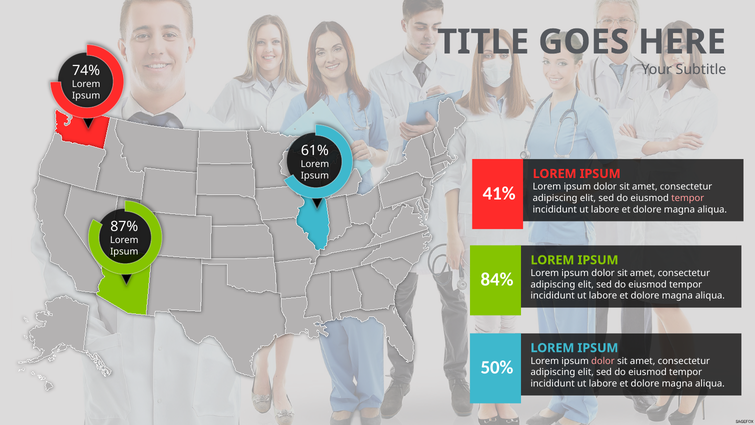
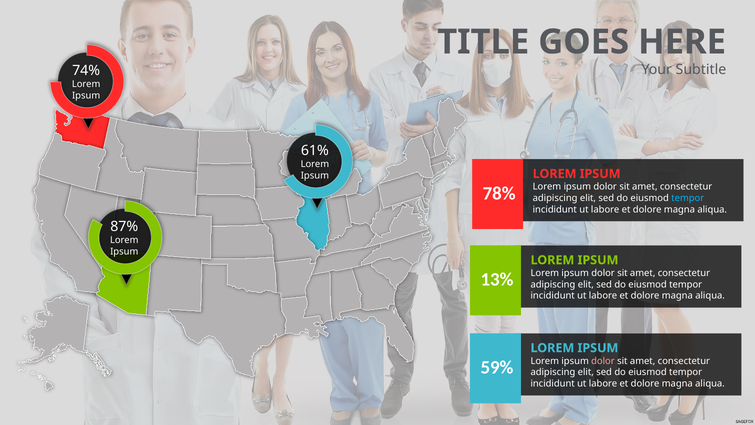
41%: 41% -> 78%
tempor at (688, 198) colour: pink -> light blue
84%: 84% -> 13%
50%: 50% -> 59%
